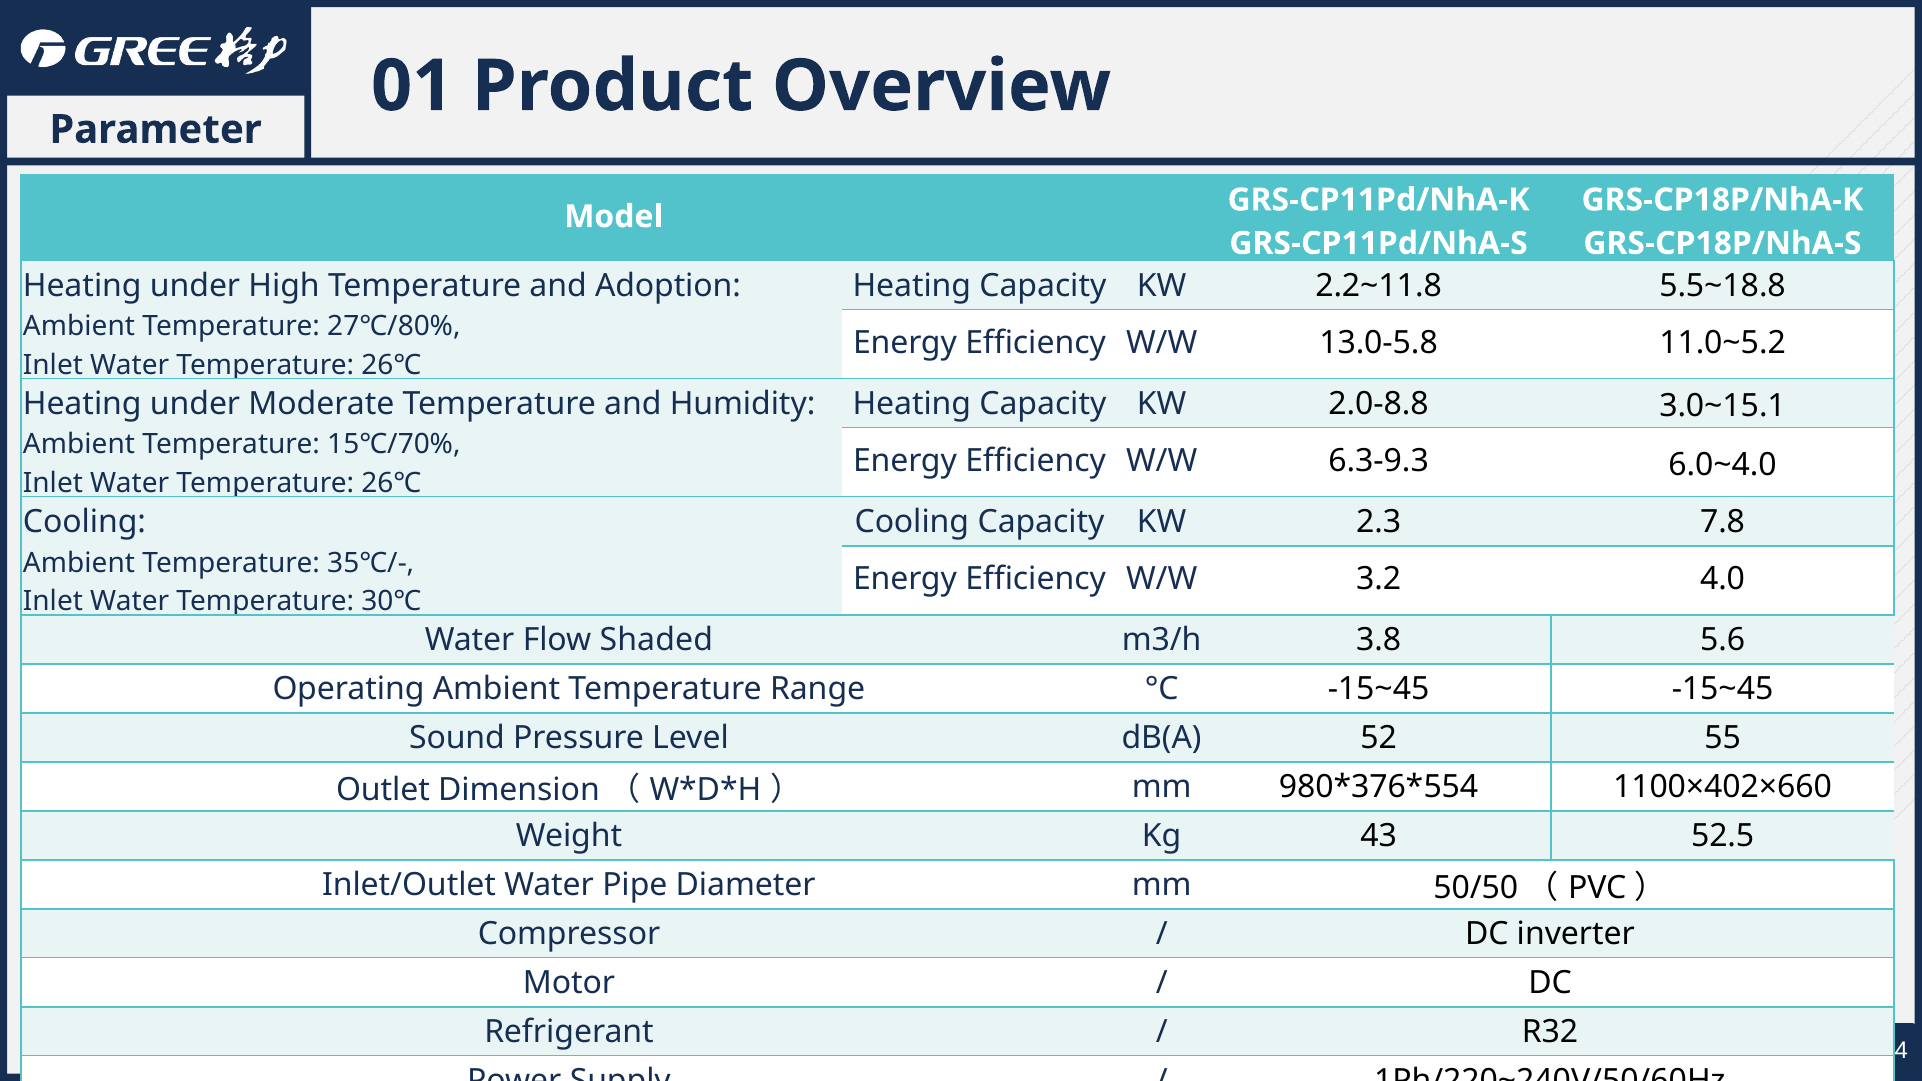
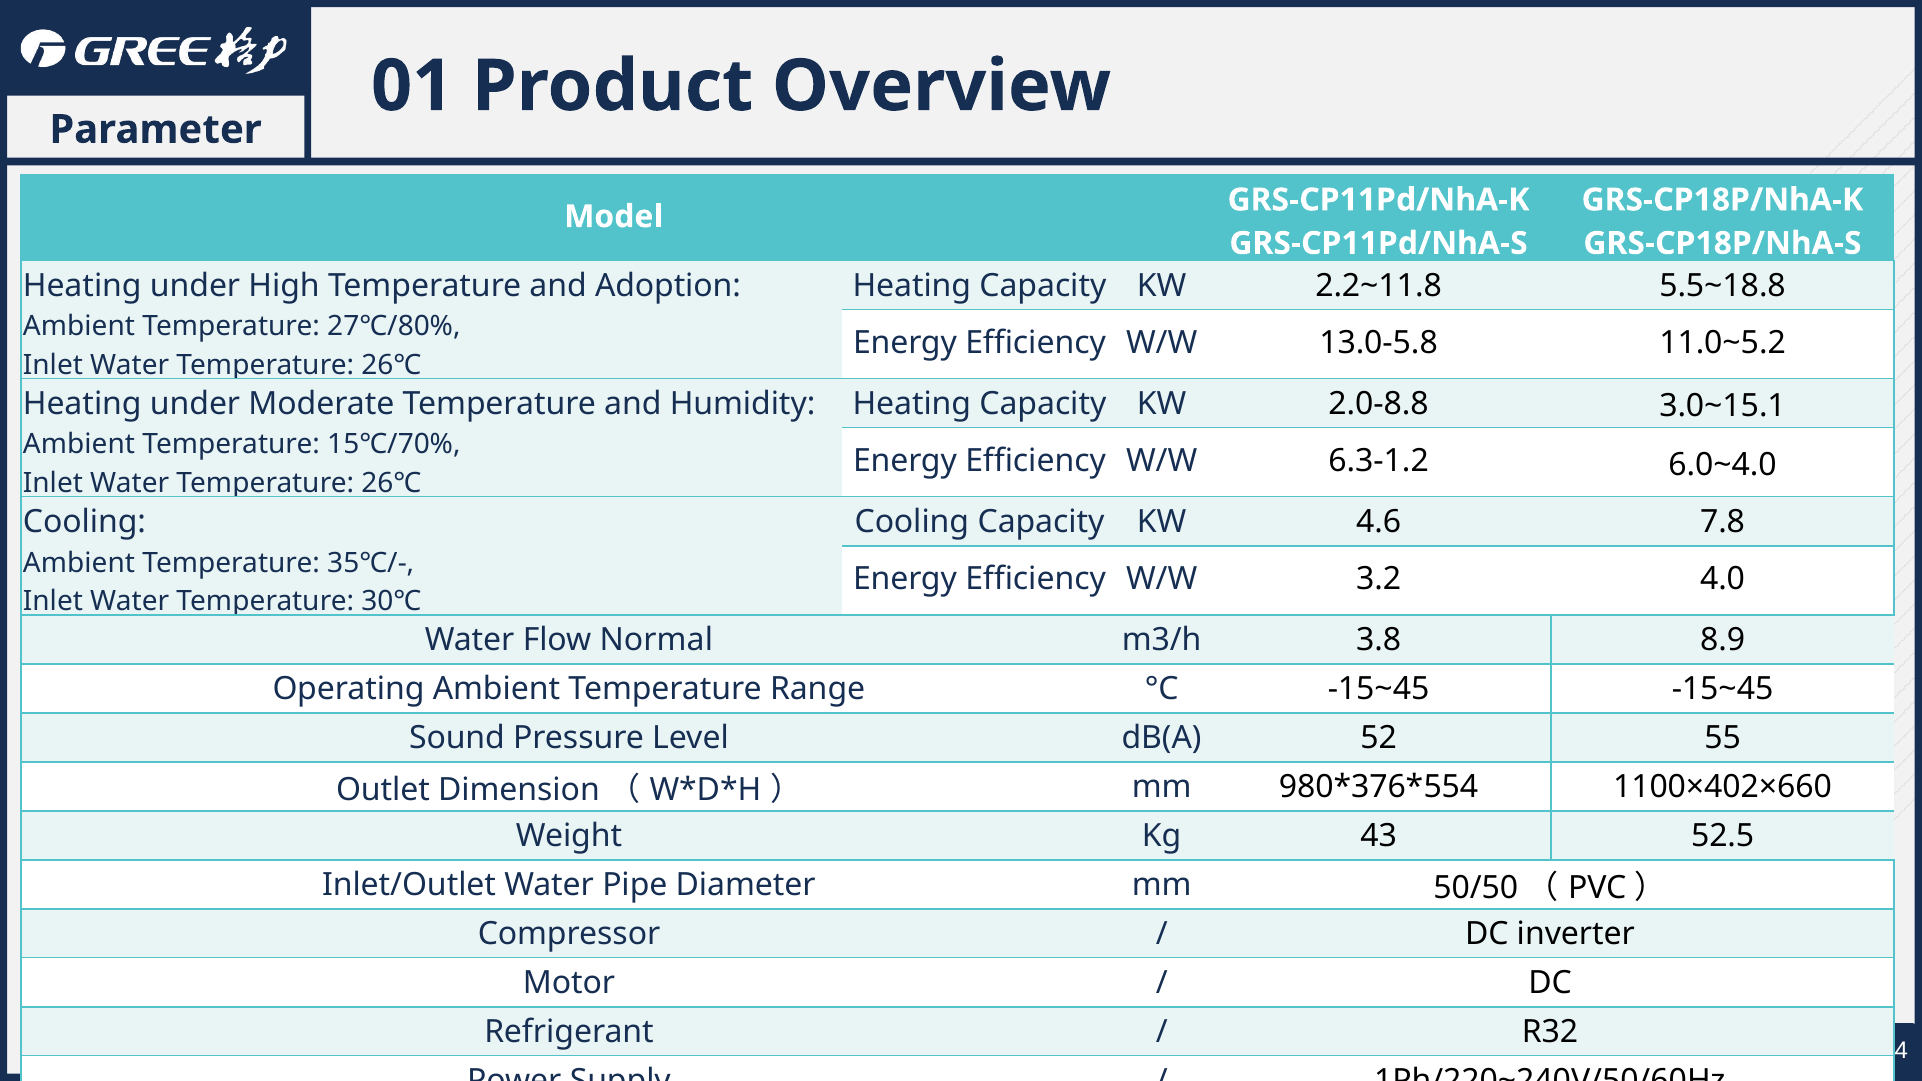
6.3-9.3: 6.3-9.3 -> 6.3-1.2
2.3: 2.3 -> 4.6
Shaded: Shaded -> Normal
5.6: 5.6 -> 8.9
